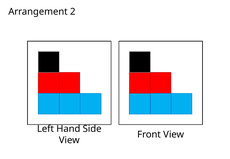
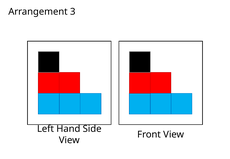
2: 2 -> 3
